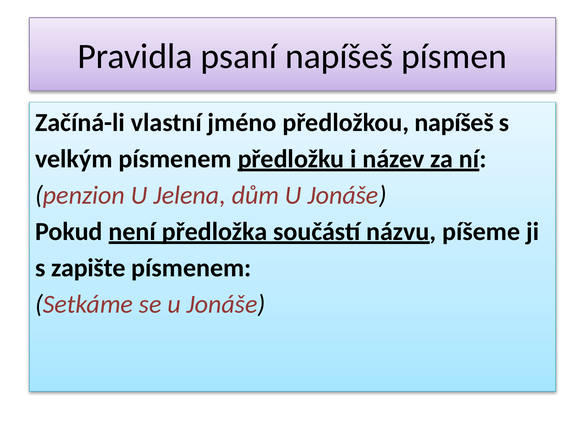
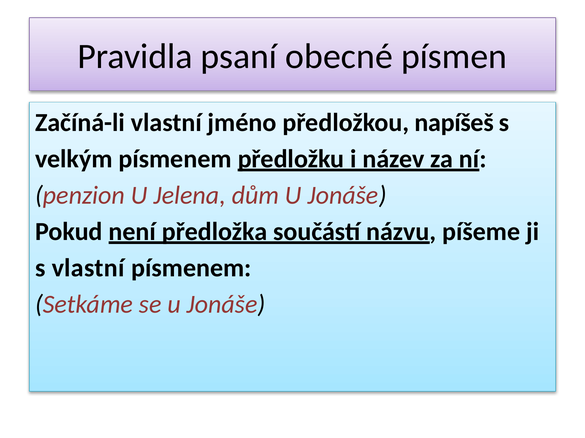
psaní napíšeš: napíšeš -> obecné
s zapište: zapište -> vlastní
